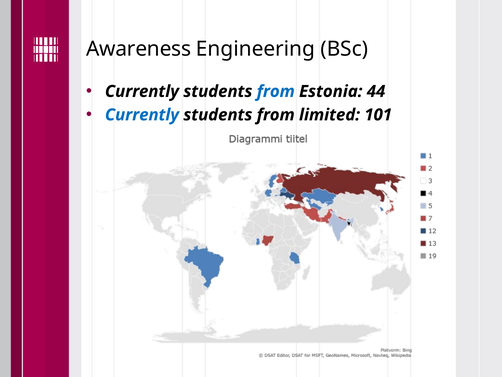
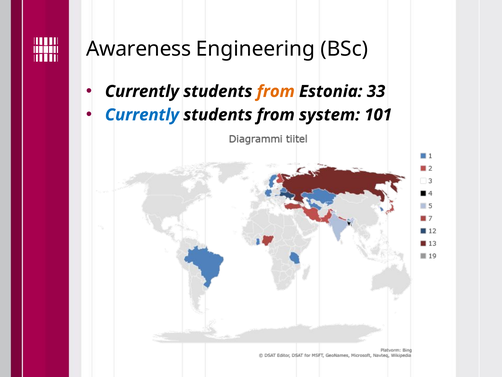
from at (276, 91) colour: blue -> orange
44: 44 -> 33
limited: limited -> system
